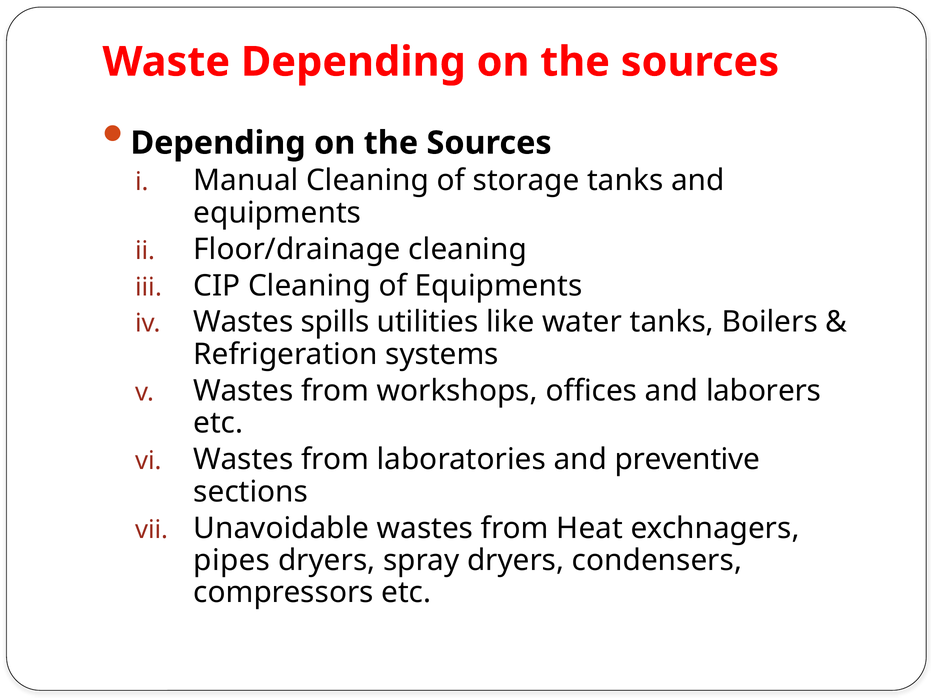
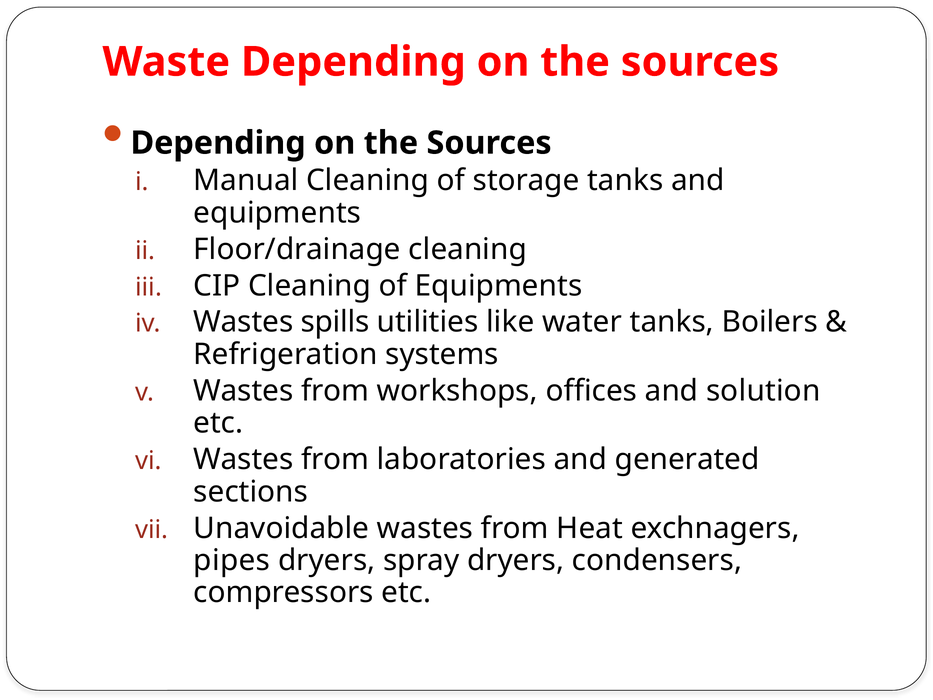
laborers: laborers -> solution
preventive: preventive -> generated
